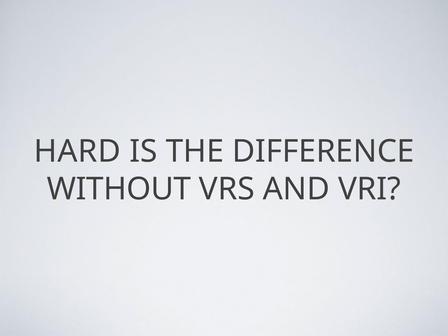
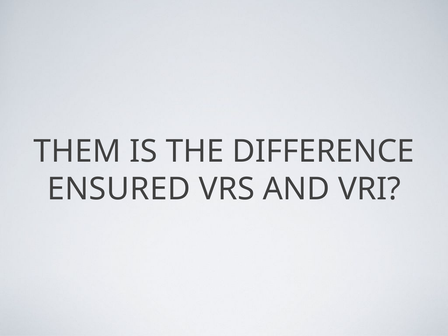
HARD: HARD -> THEM
WITHOUT: WITHOUT -> ENSURED
